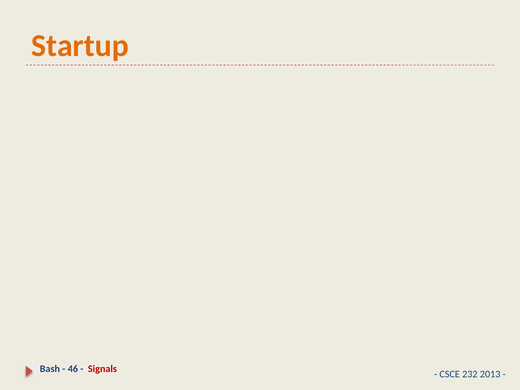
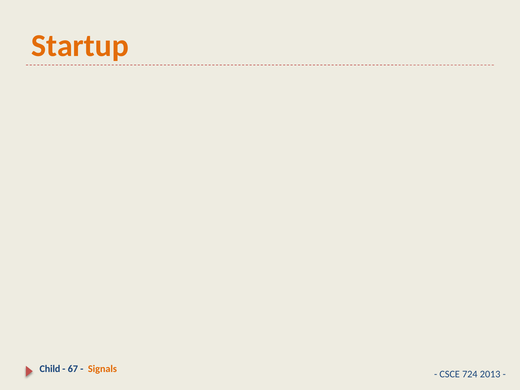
Bash: Bash -> Child
46: 46 -> 67
Signals colour: red -> orange
232: 232 -> 724
